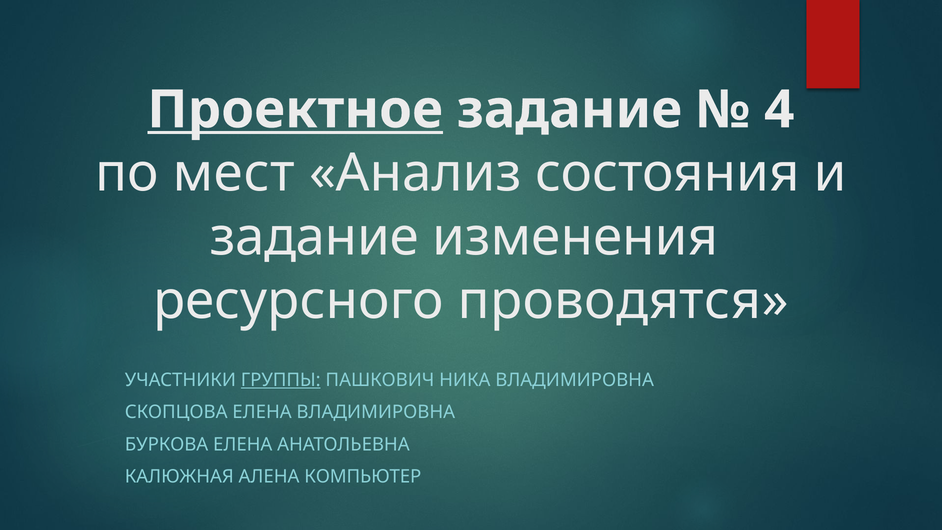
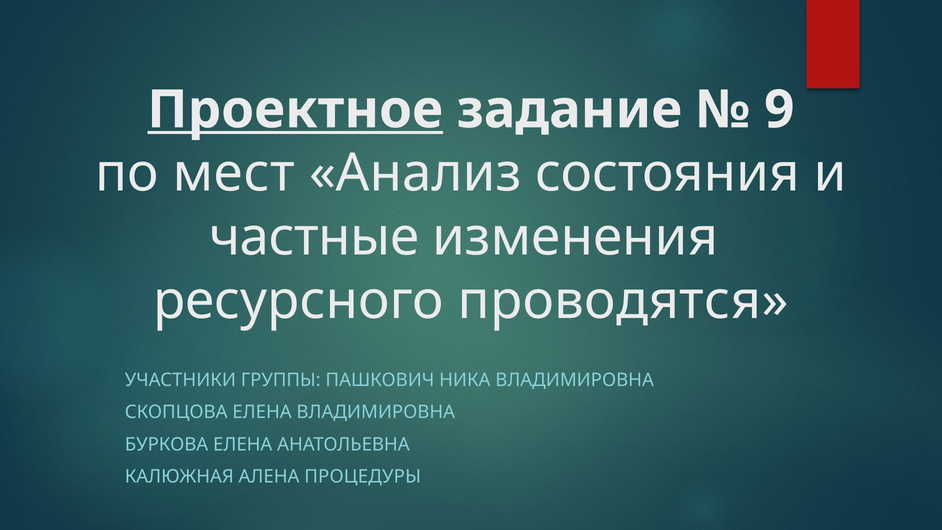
4: 4 -> 9
задание at (314, 237): задание -> частные
ГРУППЫ underline: present -> none
КОМПЬЮТЕР: КОМПЬЮТЕР -> ПРОЦЕДУРЫ
